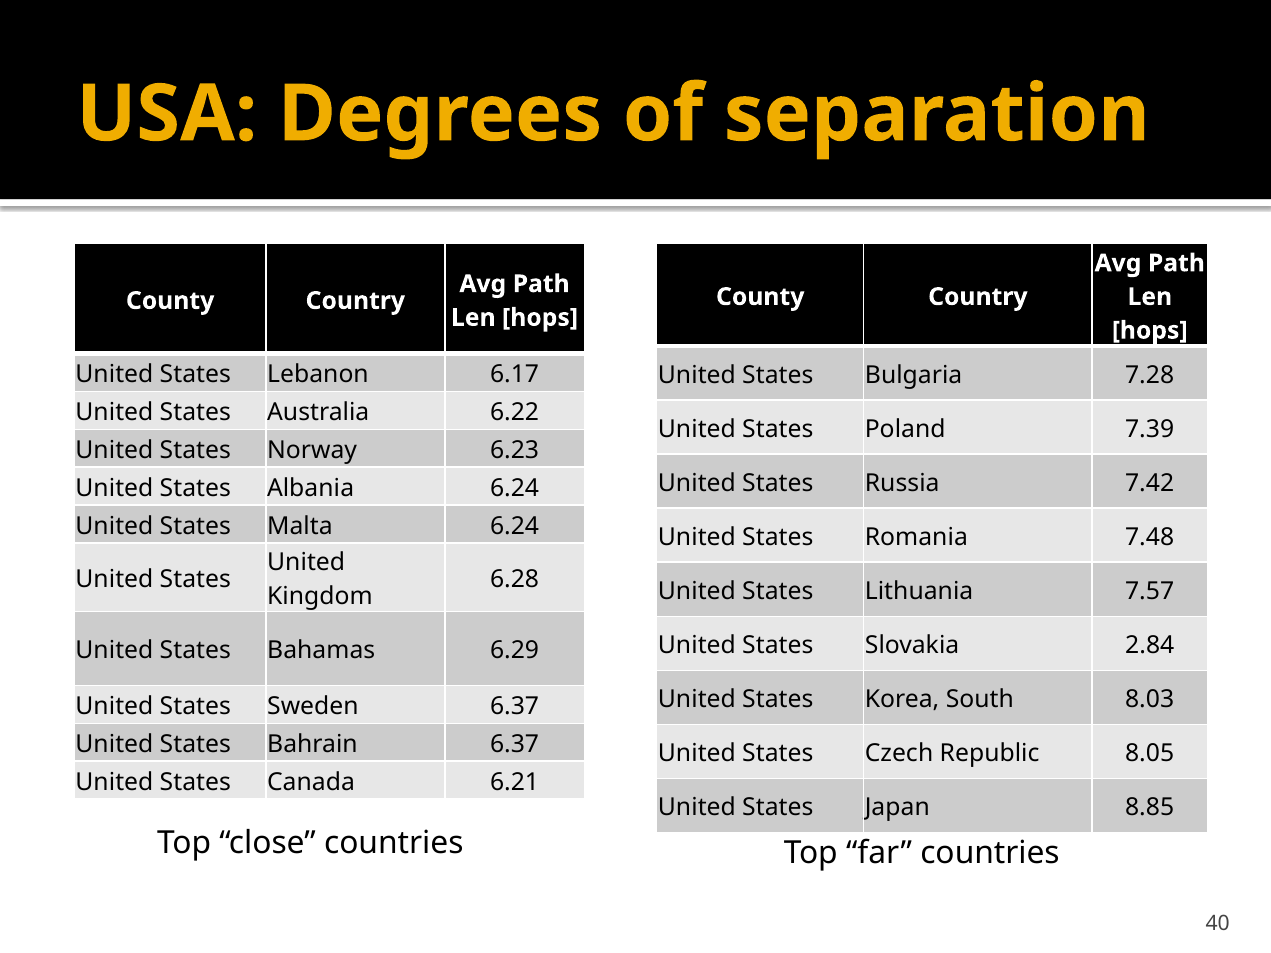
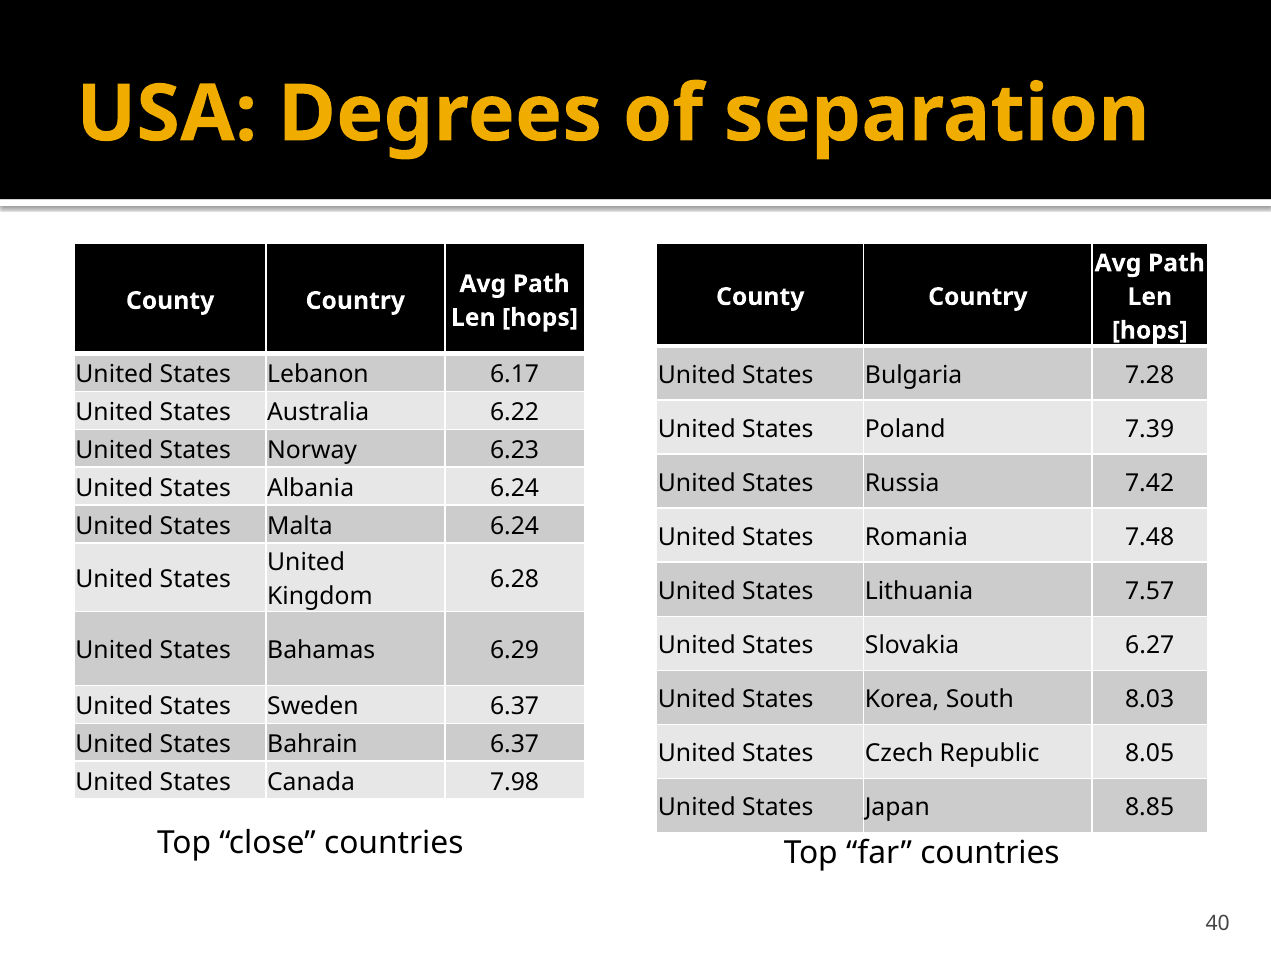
2.84: 2.84 -> 6.27
6.21: 6.21 -> 7.98
